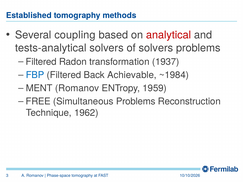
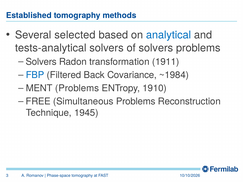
coupling: coupling -> selected
analytical colour: red -> blue
Filtered at (41, 62): Filtered -> Solvers
1937: 1937 -> 1911
Achievable: Achievable -> Covariance
MENT Romanov: Romanov -> Problems
1959: 1959 -> 1910
1962: 1962 -> 1945
